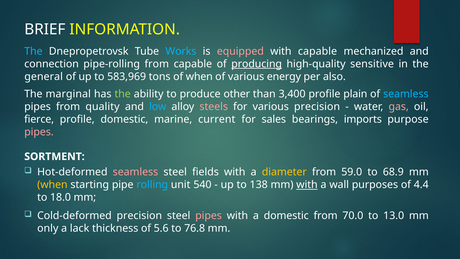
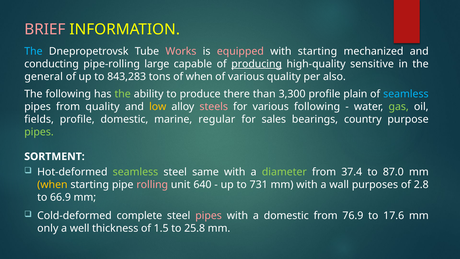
BRIEF colour: white -> pink
Works colour: light blue -> pink
with capable: capable -> starting
connection: connection -> conducting
pipe-rolling from: from -> large
583,969: 583,969 -> 843,283
various energy: energy -> quality
The marginal: marginal -> following
other: other -> there
3,400: 3,400 -> 3,300
low colour: light blue -> yellow
various precision: precision -> following
gas colour: pink -> light green
fierce: fierce -> fields
current: current -> regular
imports: imports -> country
pipes at (39, 132) colour: pink -> light green
seamless at (135, 172) colour: pink -> light green
fields: fields -> same
diameter colour: yellow -> light green
59.0: 59.0 -> 37.4
68.9: 68.9 -> 87.0
rolling colour: light blue -> pink
540: 540 -> 640
138: 138 -> 731
with at (307, 185) underline: present -> none
4.4: 4.4 -> 2.8
18.0: 18.0 -> 66.9
Cold-deformed precision: precision -> complete
70.0: 70.0 -> 76.9
13.0: 13.0 -> 17.6
lack: lack -> well
5.6: 5.6 -> 1.5
76.8: 76.8 -> 25.8
